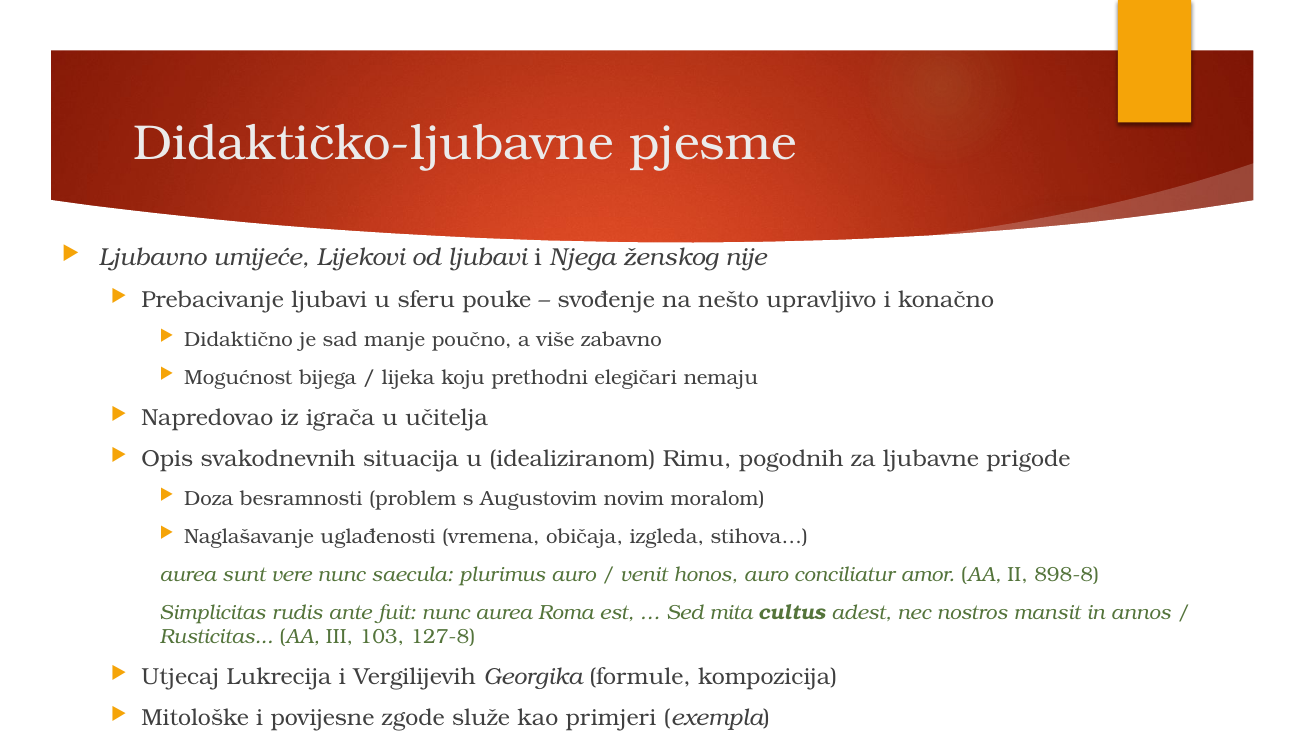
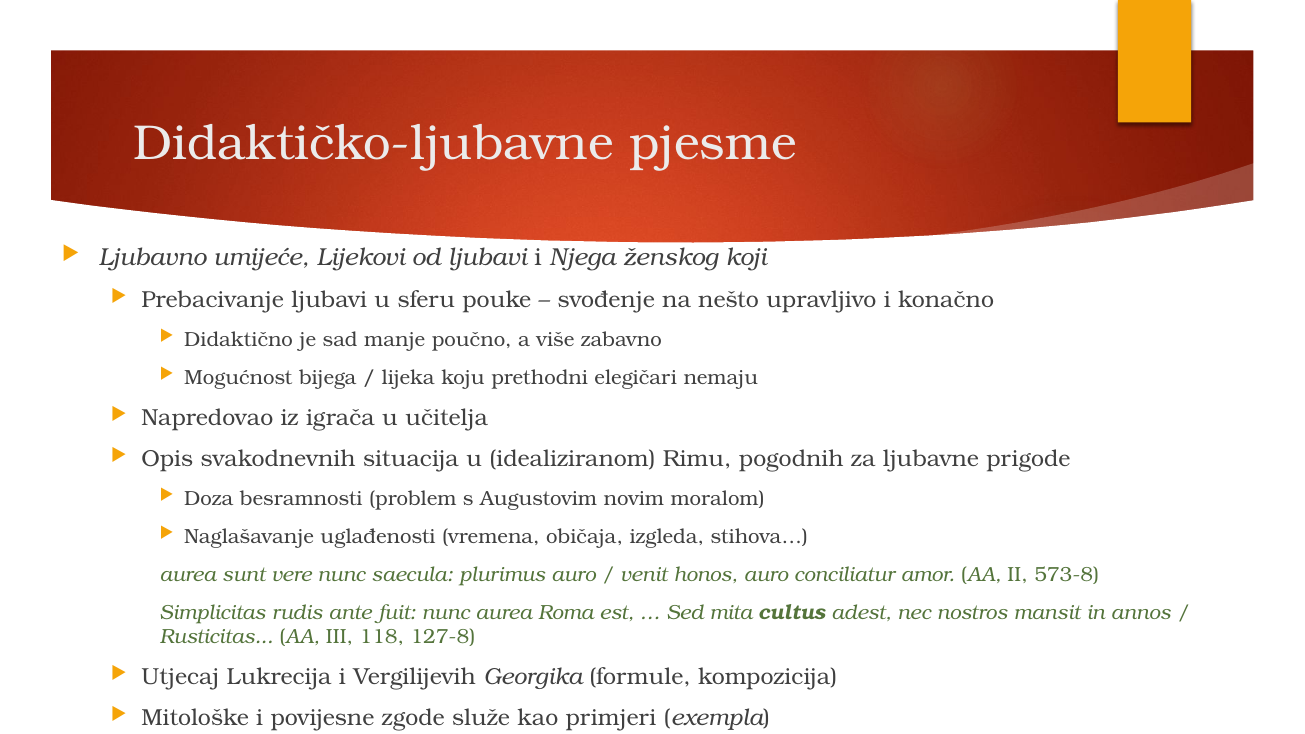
nije: nije -> koji
898-8: 898-8 -> 573-8
103: 103 -> 118
